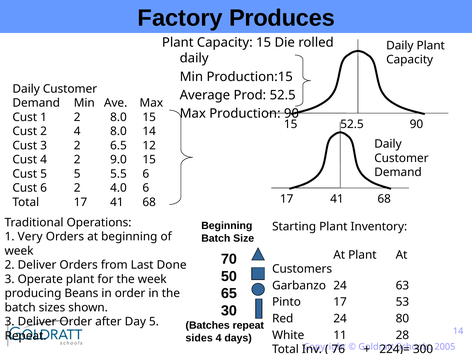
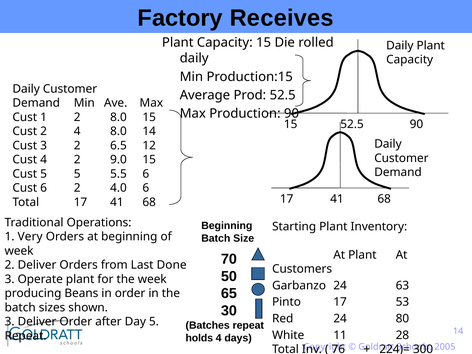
Produces: Produces -> Receives
sides: sides -> holds
